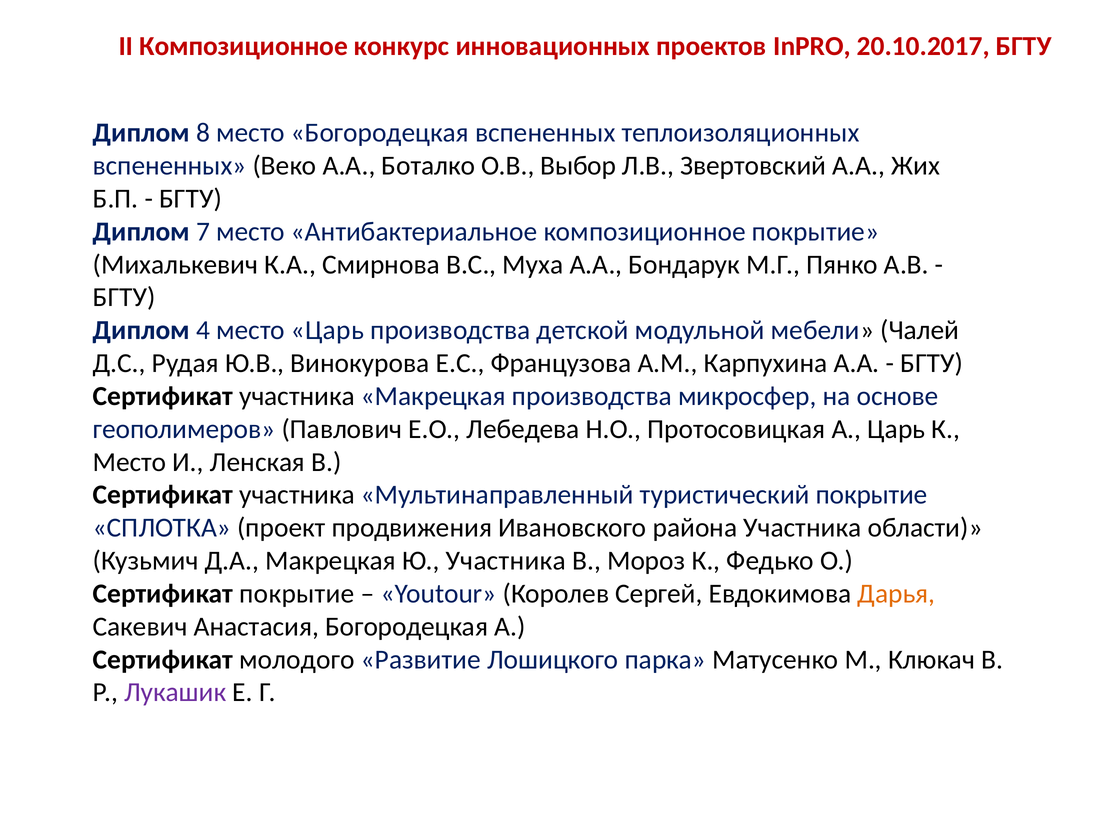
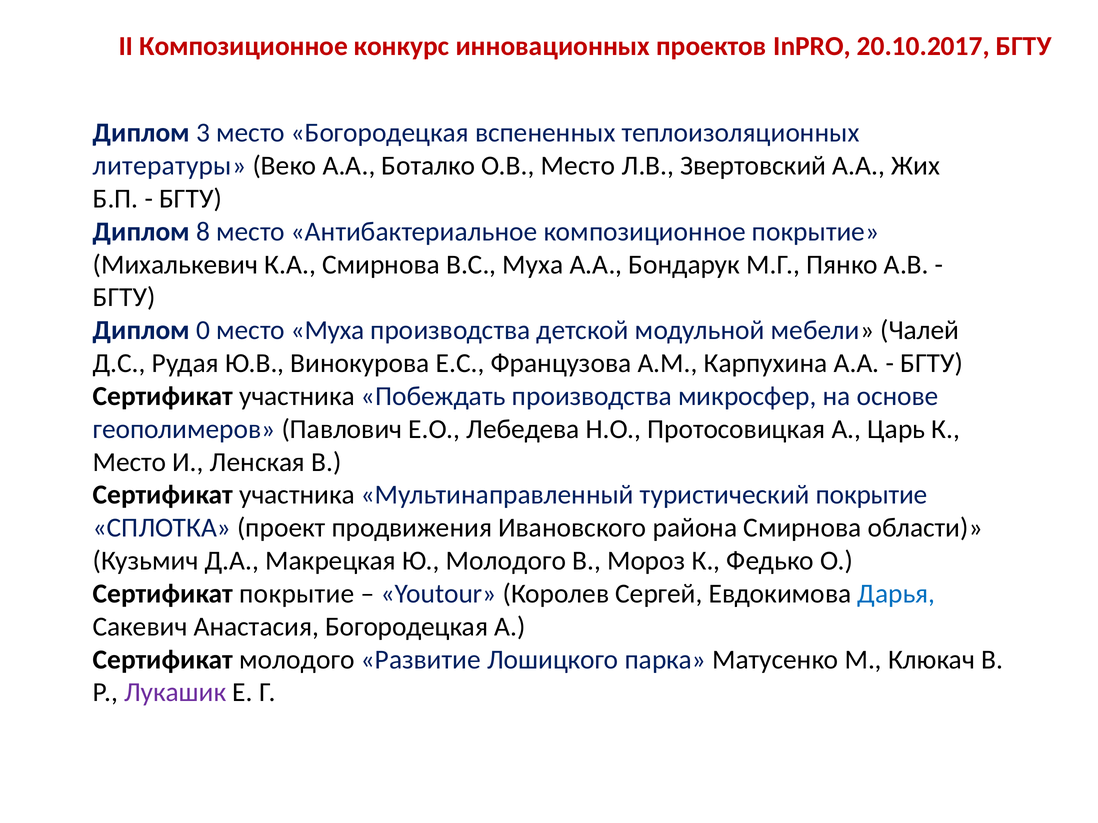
8: 8 -> 3
вспененных at (170, 166): вспененных -> литературы
О.В Выбор: Выбор -> Место
7: 7 -> 8
4: 4 -> 0
место Царь: Царь -> Муха
участника Макрецкая: Макрецкая -> Побеждать
района Участника: Участника -> Смирнова
Ю Участника: Участника -> Молодого
Дарья colour: orange -> blue
